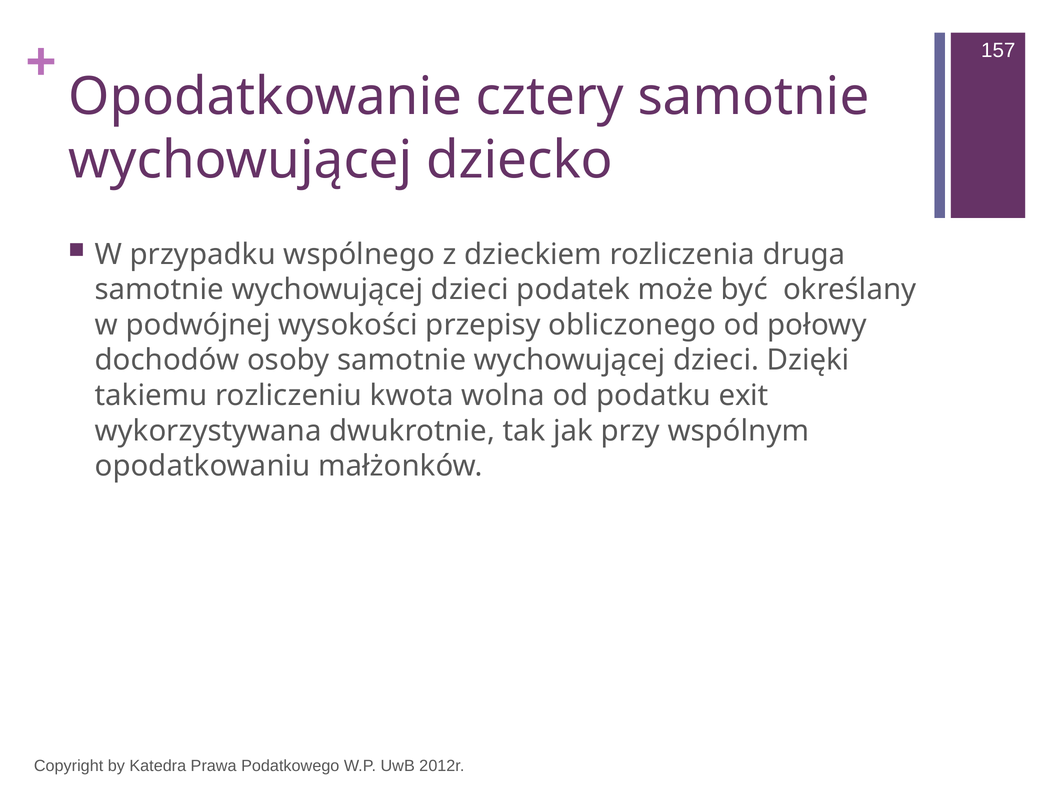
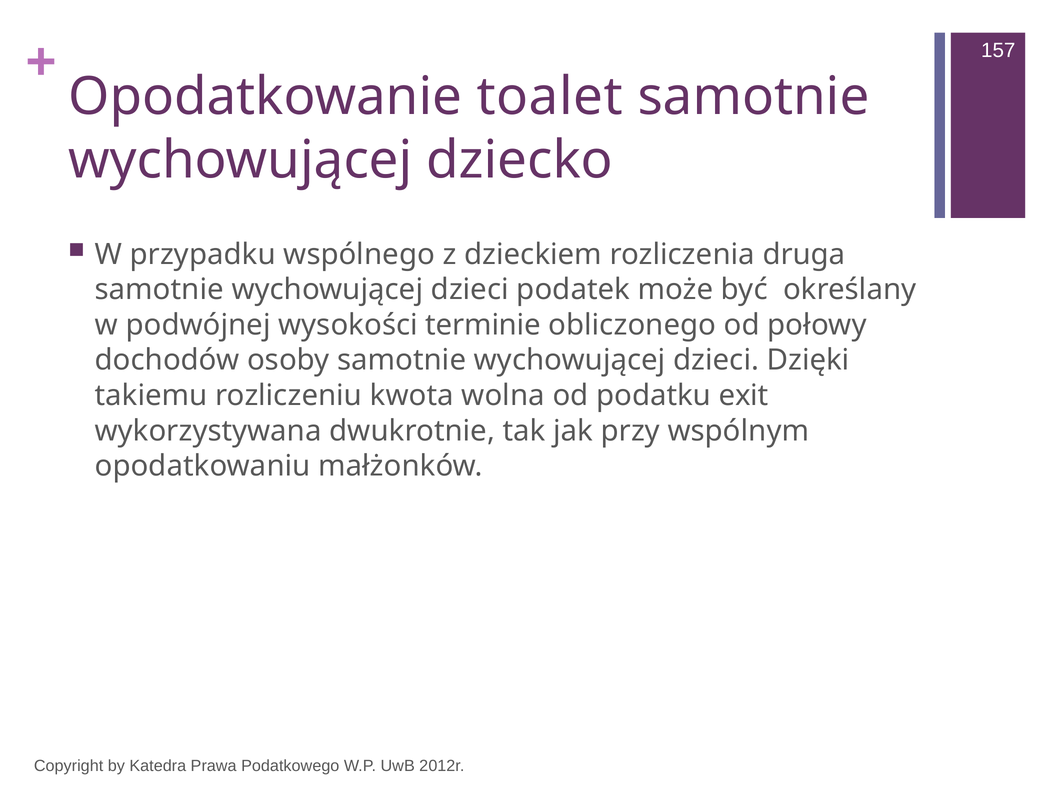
cztery: cztery -> toalet
przepisy: przepisy -> terminie
